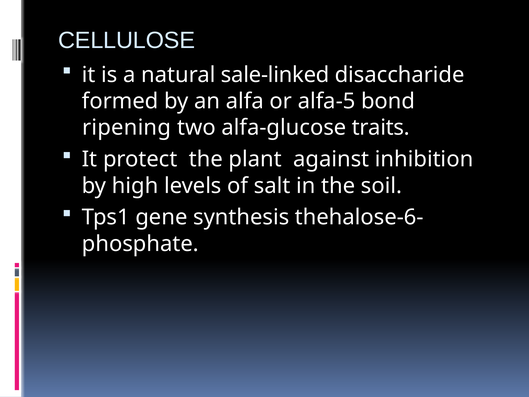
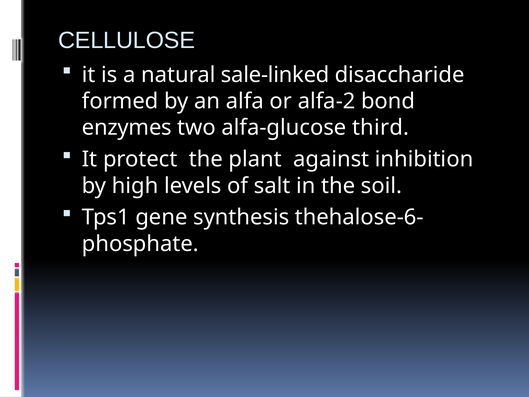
alfa-5: alfa-5 -> alfa-2
ripening: ripening -> enzymes
traits: traits -> third
